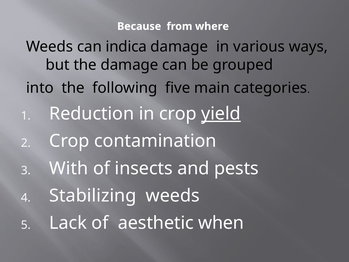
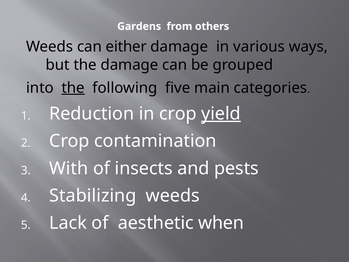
Because: Because -> Gardens
where: where -> others
indica: indica -> either
the at (73, 88) underline: none -> present
